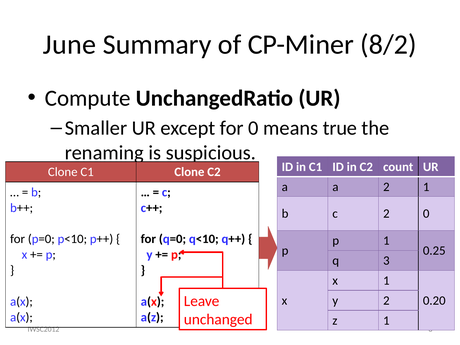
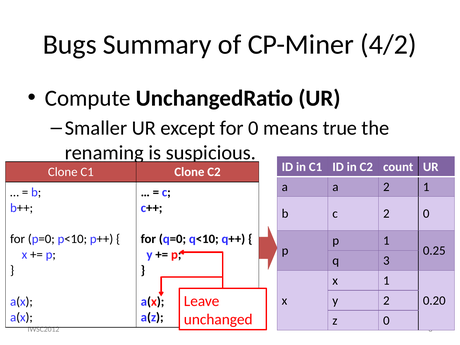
June: June -> Bugs
8/2: 8/2 -> 4/2
z 1: 1 -> 0
